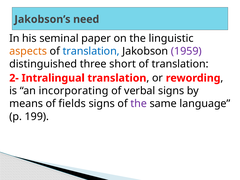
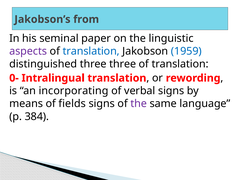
need: need -> from
aspects colour: orange -> purple
1959 colour: purple -> blue
three short: short -> three
2-: 2- -> 0-
199: 199 -> 384
